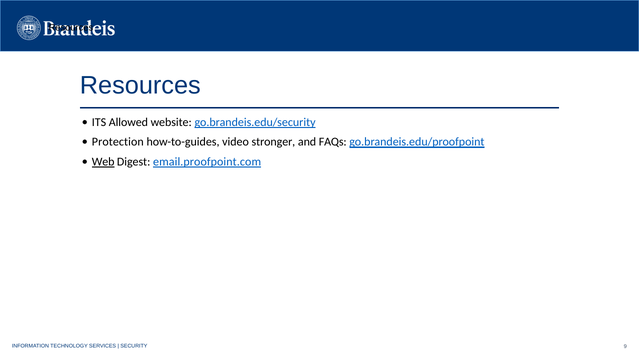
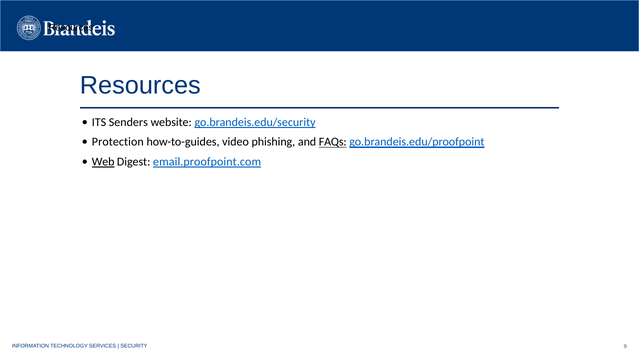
Allowed: Allowed -> Senders
stronger: stronger -> phishing
FAQs underline: none -> present
